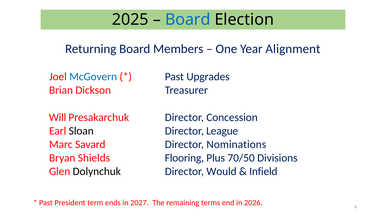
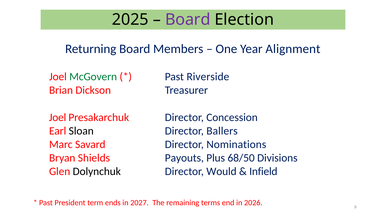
Board at (188, 20) colour: blue -> purple
McGovern colour: blue -> green
Upgrades: Upgrades -> Riverside
Will at (58, 117): Will -> Joel
League: League -> Ballers
Flooring: Flooring -> Payouts
70/50: 70/50 -> 68/50
